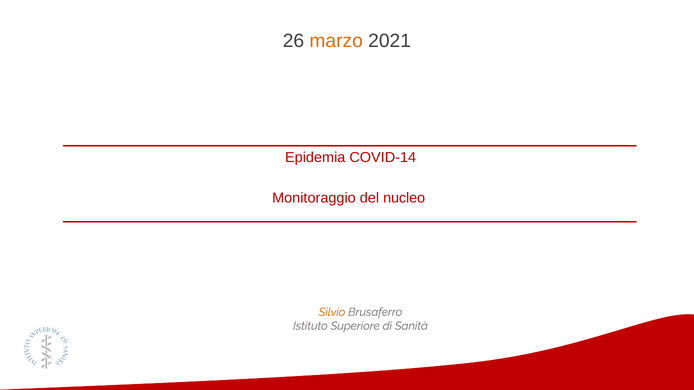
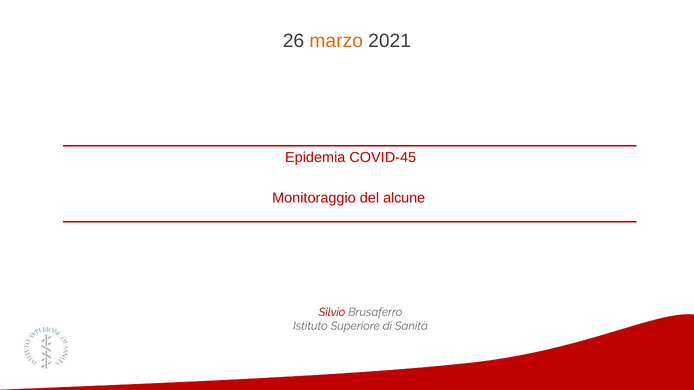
COVID-14: COVID-14 -> COVID-45
nucleo: nucleo -> alcune
Silvio colour: orange -> red
